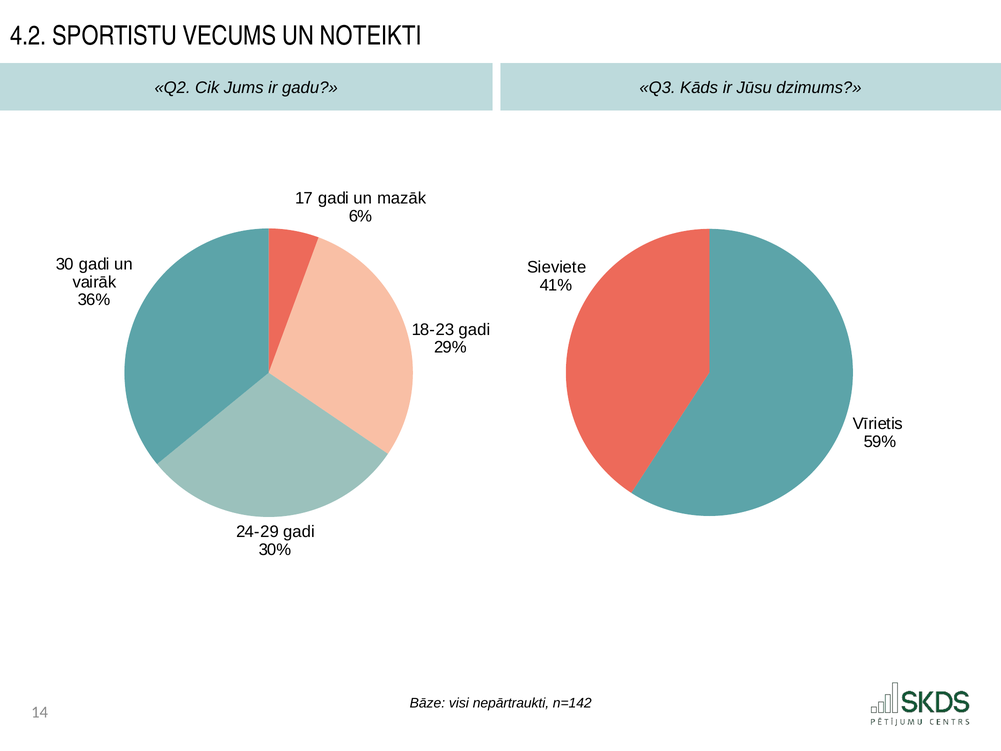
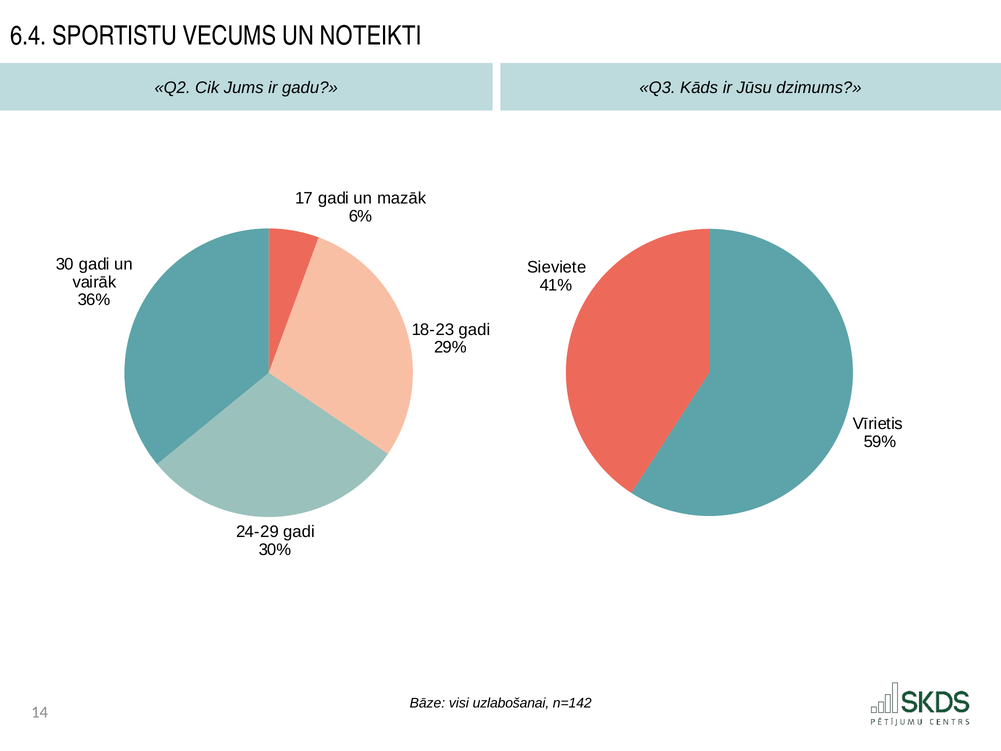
4.2: 4.2 -> 6.4
nepārtraukti: nepārtraukti -> uzlabošanai
